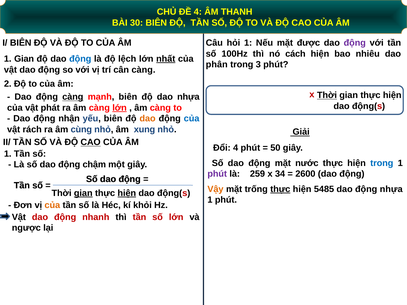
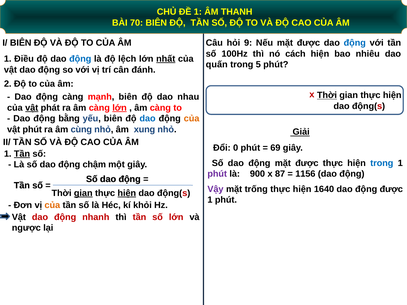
ĐỀ 4: 4 -> 1
30: 30 -> 70
hỏi 1: 1 -> 9
động at (355, 43) colour: purple -> blue
1 Gian: Gian -> Điều
phân: phân -> quấn
3: 3 -> 5
cân càng: càng -> đánh
càng at (73, 97) underline: present -> none
dao nhựa: nhựa -> nhau
vật at (32, 108) underline: none -> present
nhận: nhận -> bằng
dao at (148, 119) colour: orange -> blue
của at (192, 119) colour: blue -> orange
vật rách: rách -> phút
CAO at (91, 142) underline: present -> none
Đổi 4: 4 -> 0
50: 50 -> 69
Tần at (22, 154) underline: none -> present
động mặt nước: nước -> được
259: 259 -> 900
34: 34 -> 87
2600: 2600 -> 1156
Vậy colour: orange -> purple
thực at (280, 189) underline: present -> none
5485: 5485 -> 1640
động nhựa: nhựa -> được
